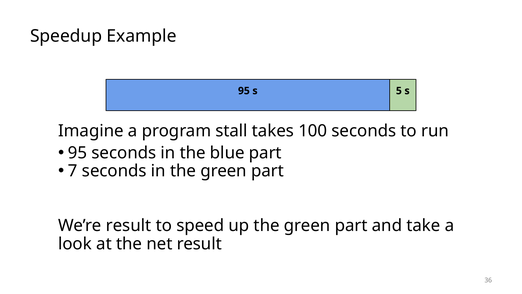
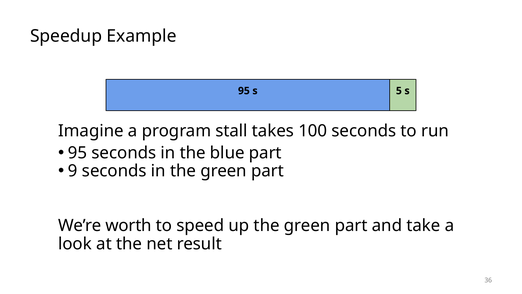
7: 7 -> 9
We’re result: result -> worth
